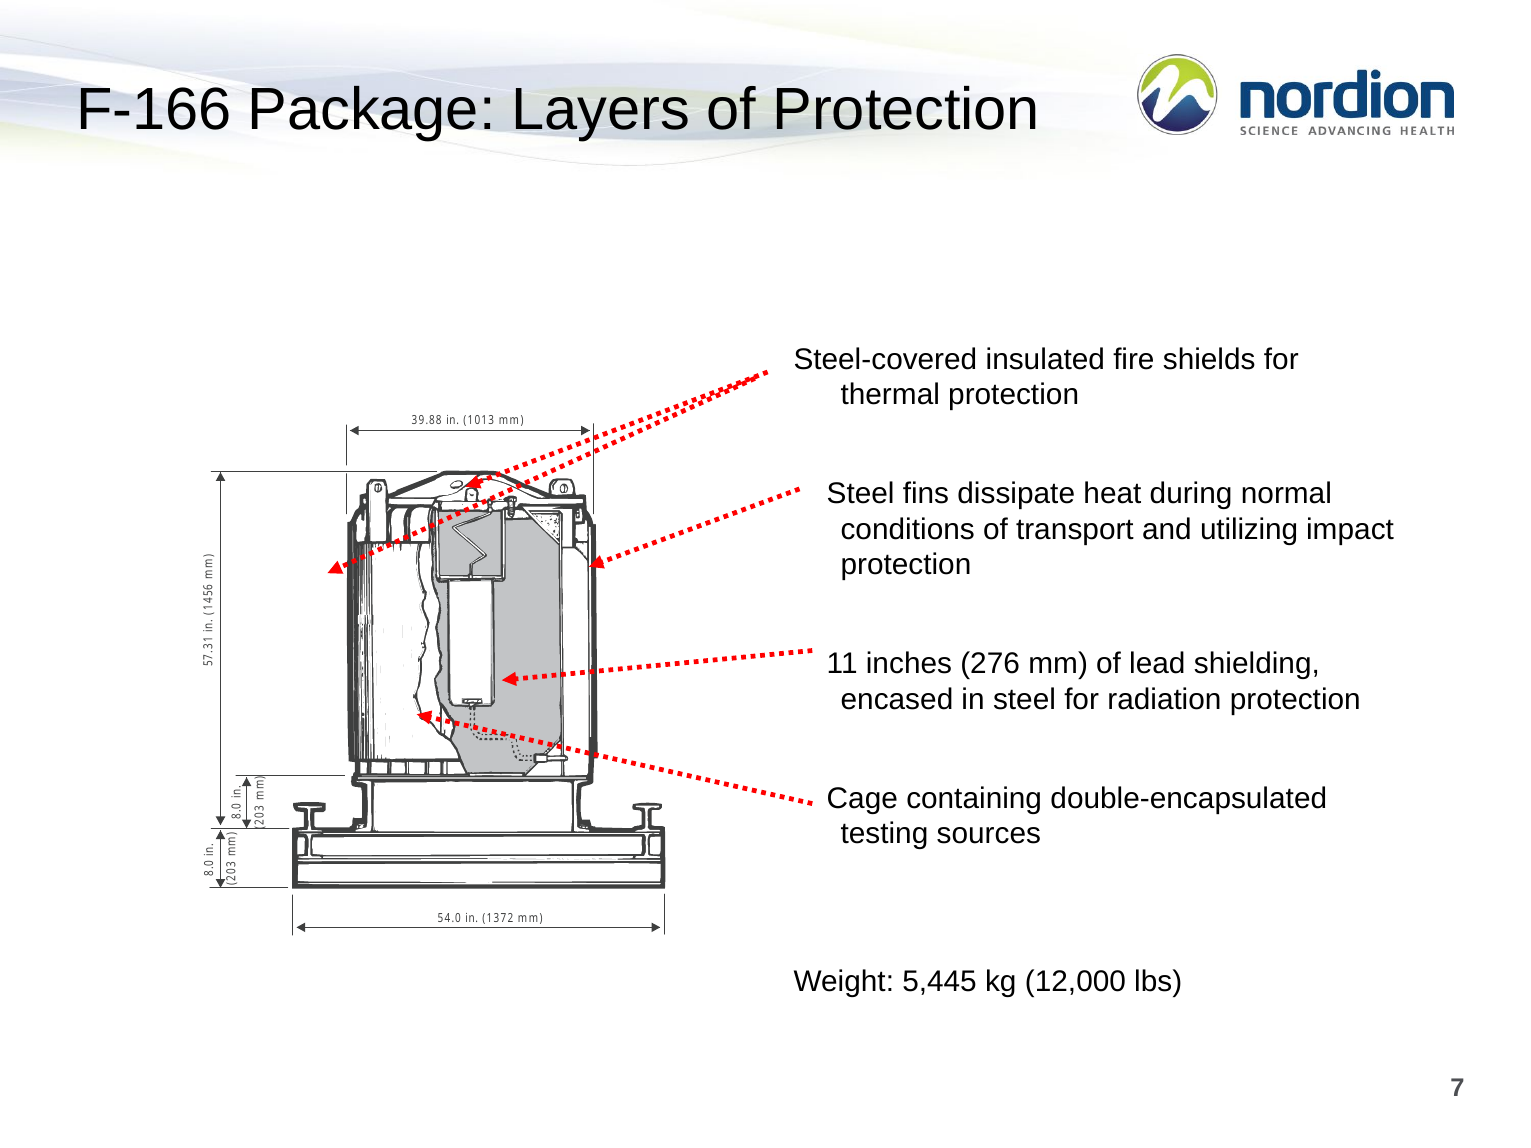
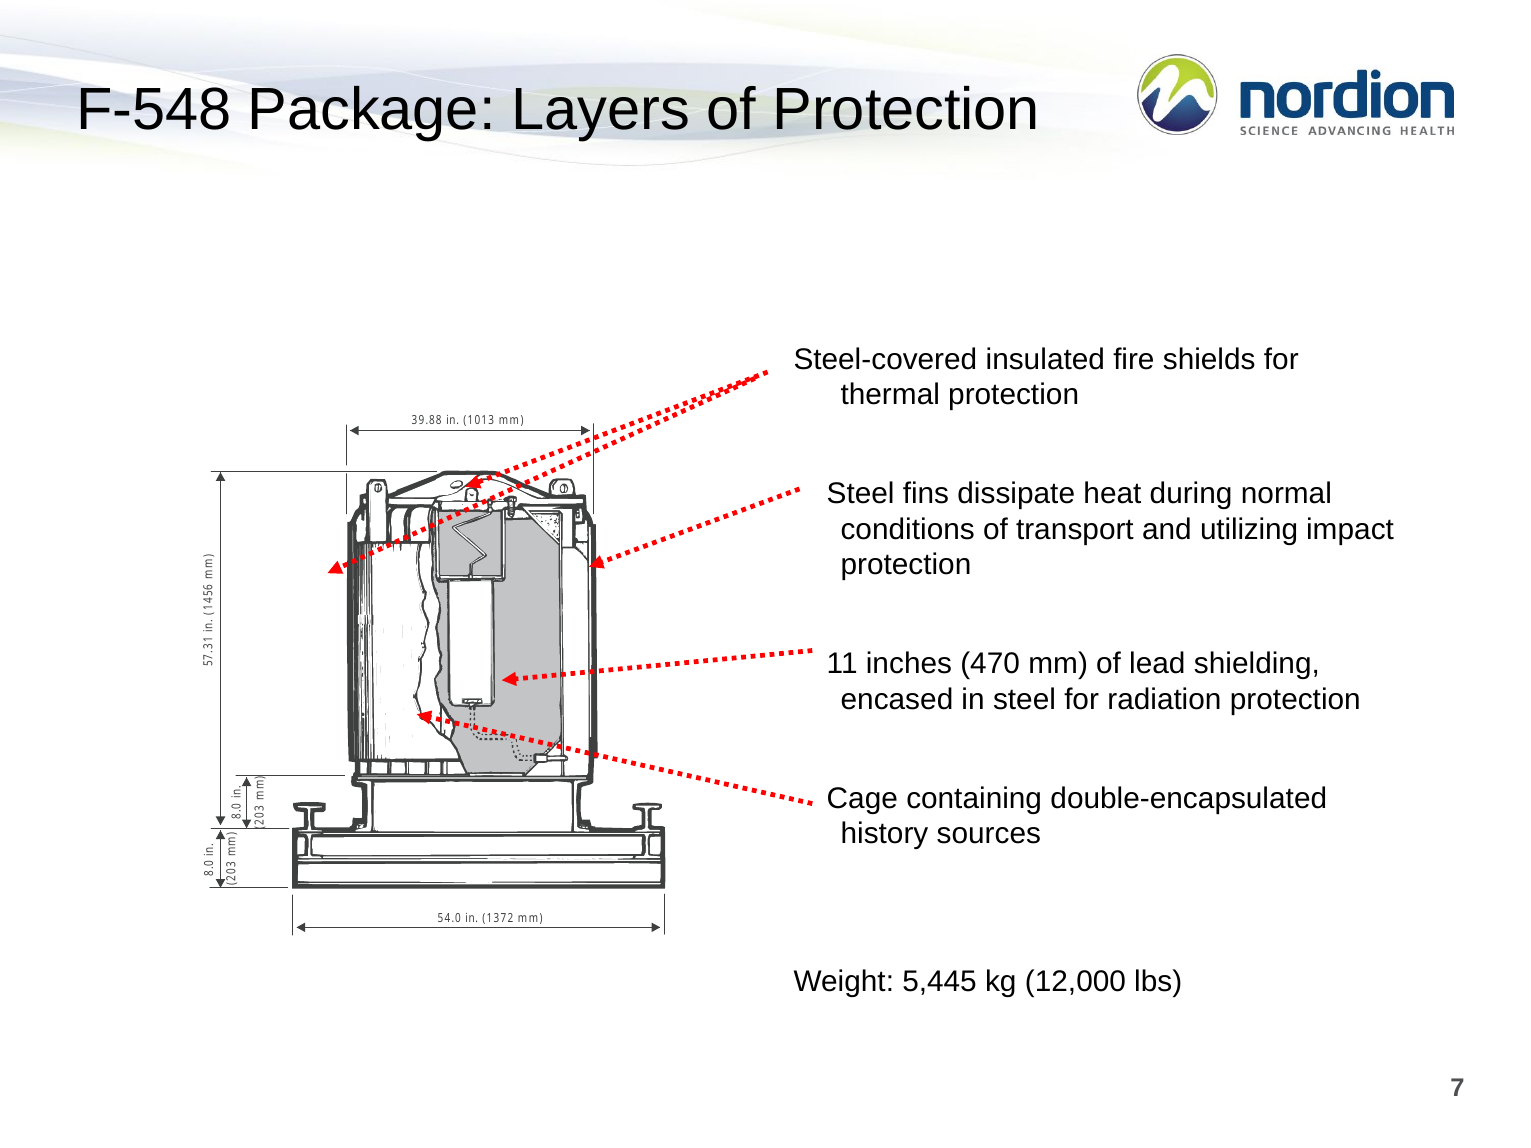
F-166: F-166 -> F-548
276: 276 -> 470
testing: testing -> history
